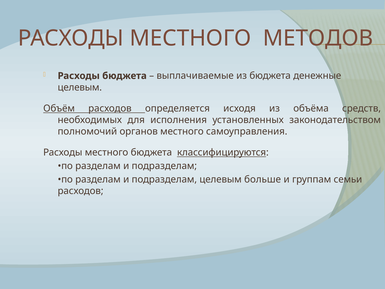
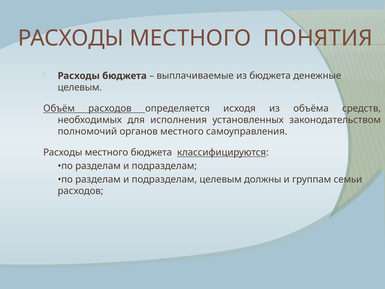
МЕТОДОВ: МЕТОДОВ -> ПОНЯТИЯ
больше: больше -> должны
